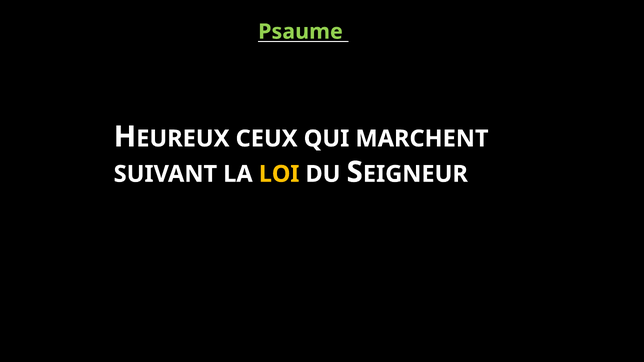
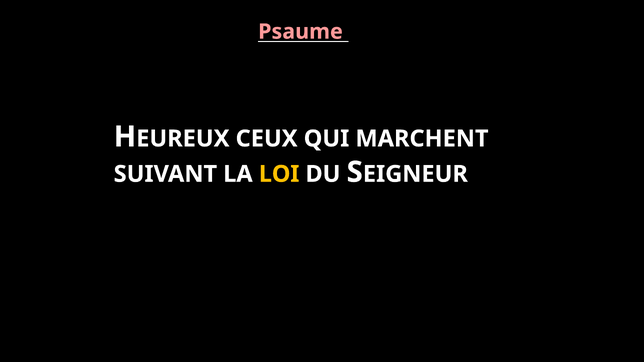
Psaume colour: light green -> pink
